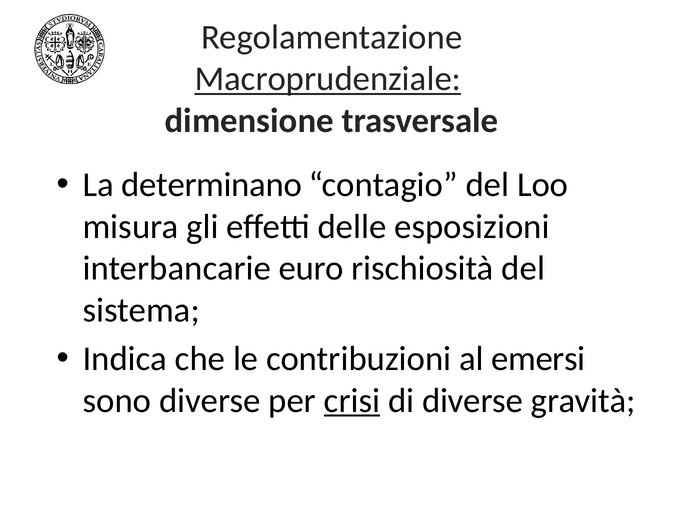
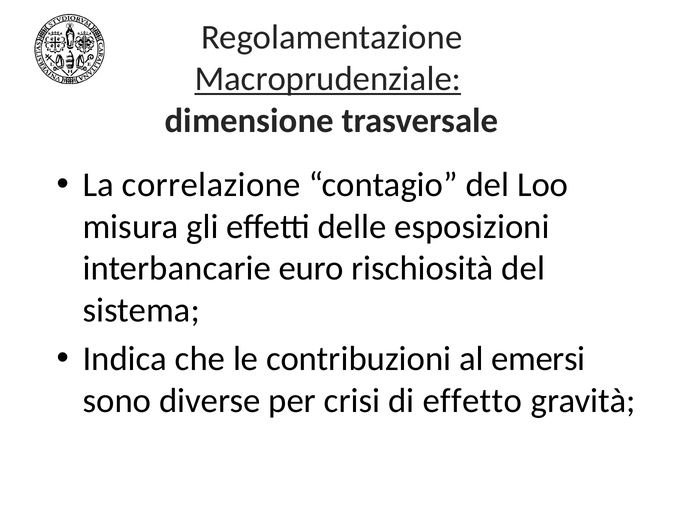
determinano: determinano -> correlazione
crisi underline: present -> none
di diverse: diverse -> effetto
